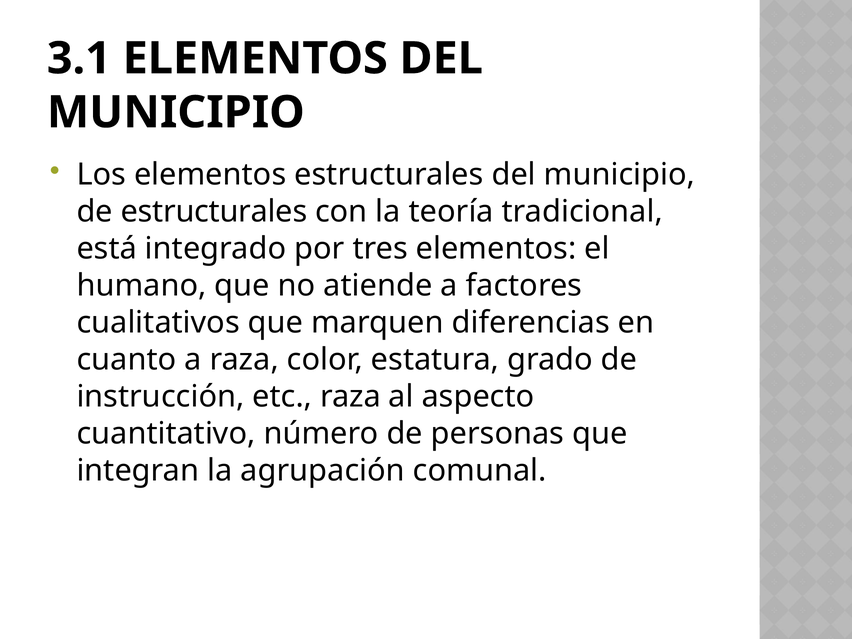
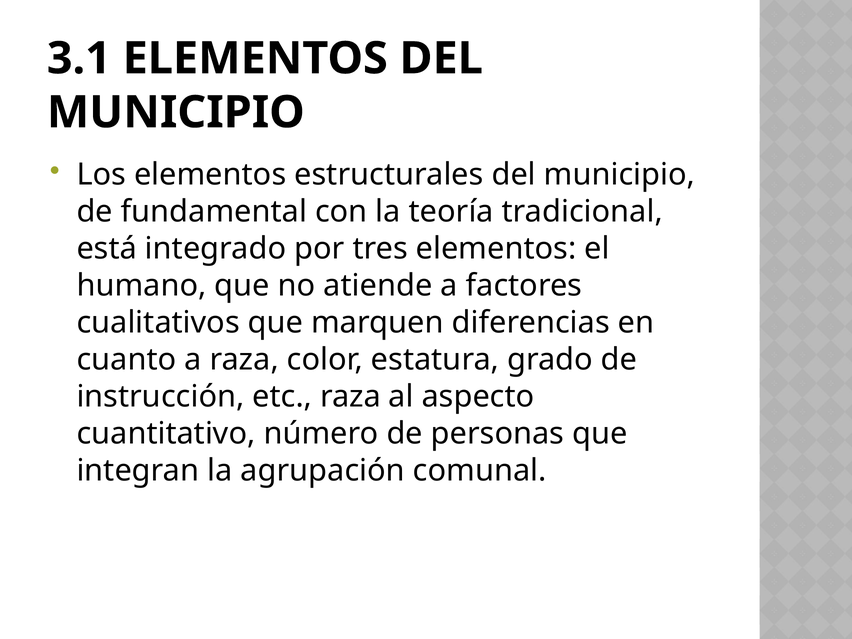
de estructurales: estructurales -> fundamental
